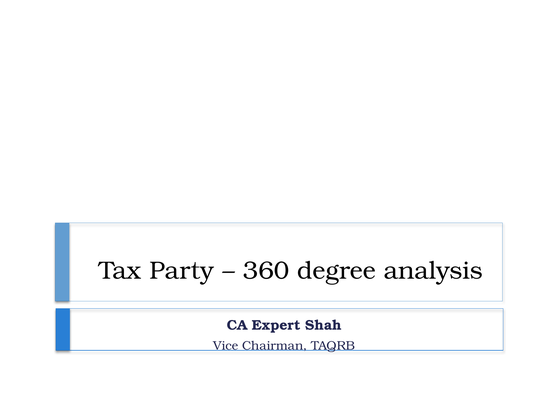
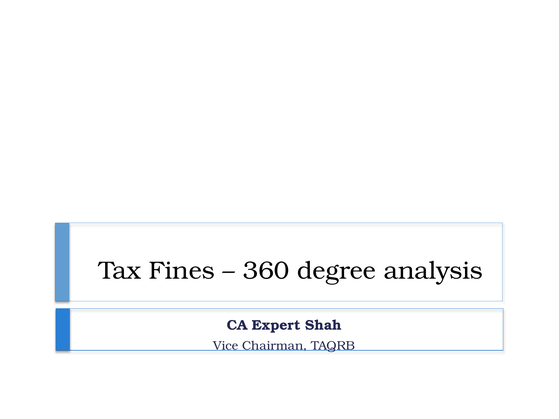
Party: Party -> Fines
